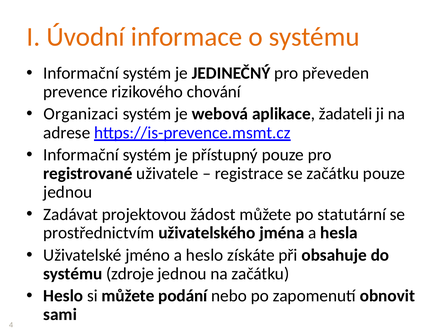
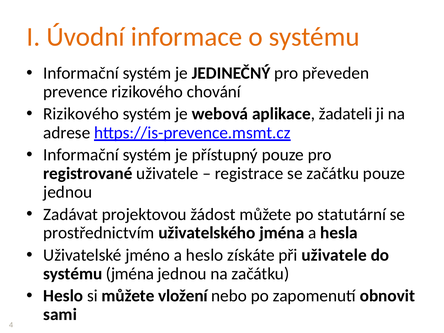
Organizaci at (81, 114): Organizaci -> Rizikového
při obsahuje: obsahuje -> uživatele
systému zdroje: zdroje -> jména
podání: podání -> vložení
